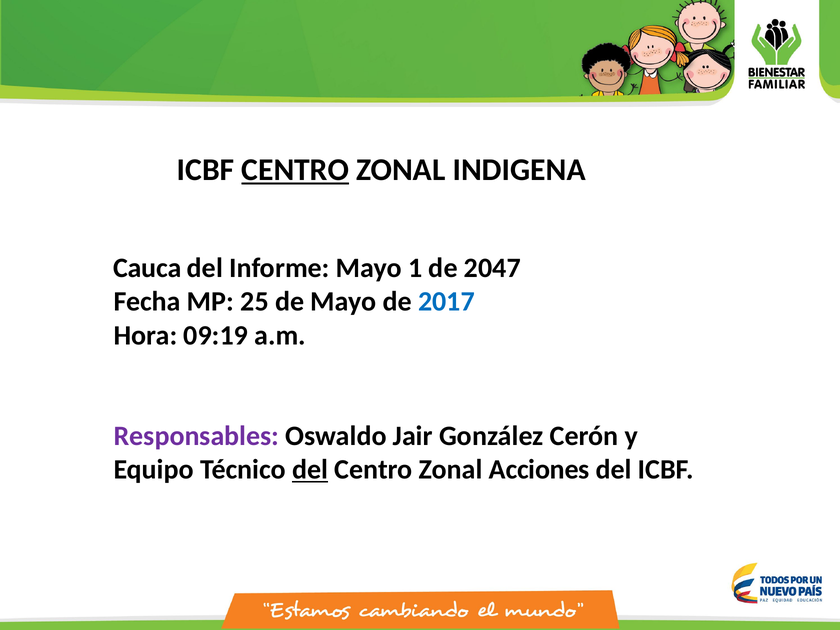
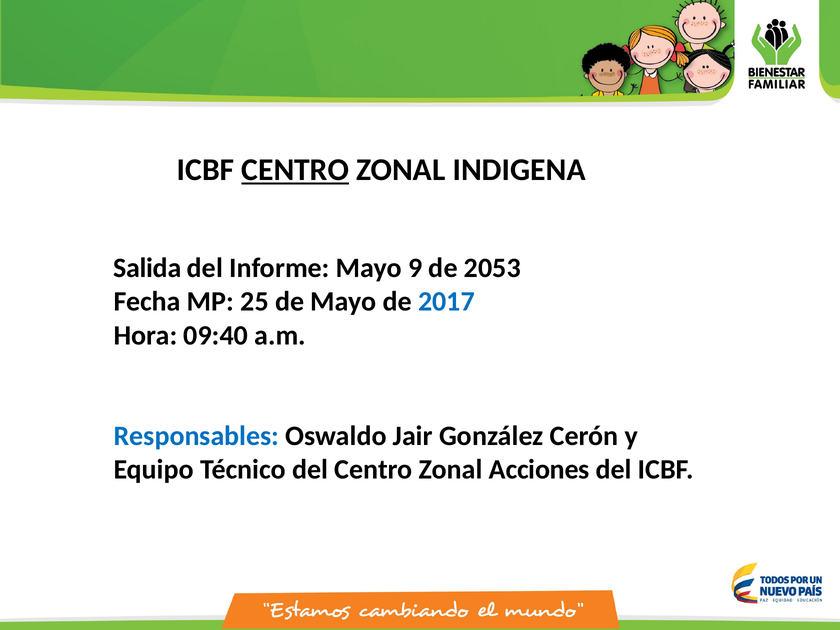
Cauca: Cauca -> Salida
1: 1 -> 9
2047: 2047 -> 2053
09:19: 09:19 -> 09:40
Responsables colour: purple -> blue
del at (310, 470) underline: present -> none
